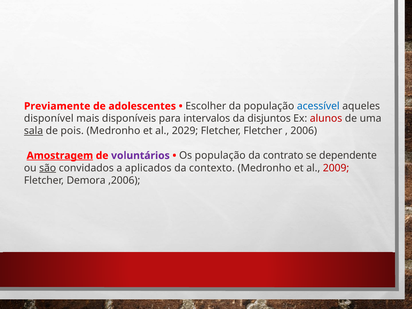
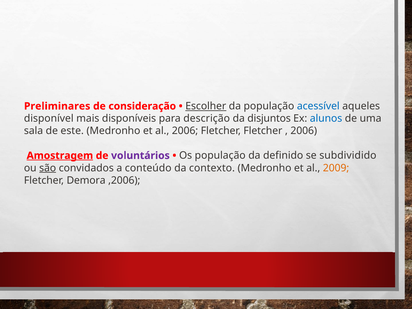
Previamente: Previamente -> Preliminares
adolescentes: adolescentes -> consideração
Escolher underline: none -> present
intervalos: intervalos -> descrição
alunos colour: red -> blue
sala underline: present -> none
pois: pois -> este
al 2029: 2029 -> 2006
contrato: contrato -> definido
dependente: dependente -> subdividido
aplicados: aplicados -> conteúdo
2009 colour: red -> orange
